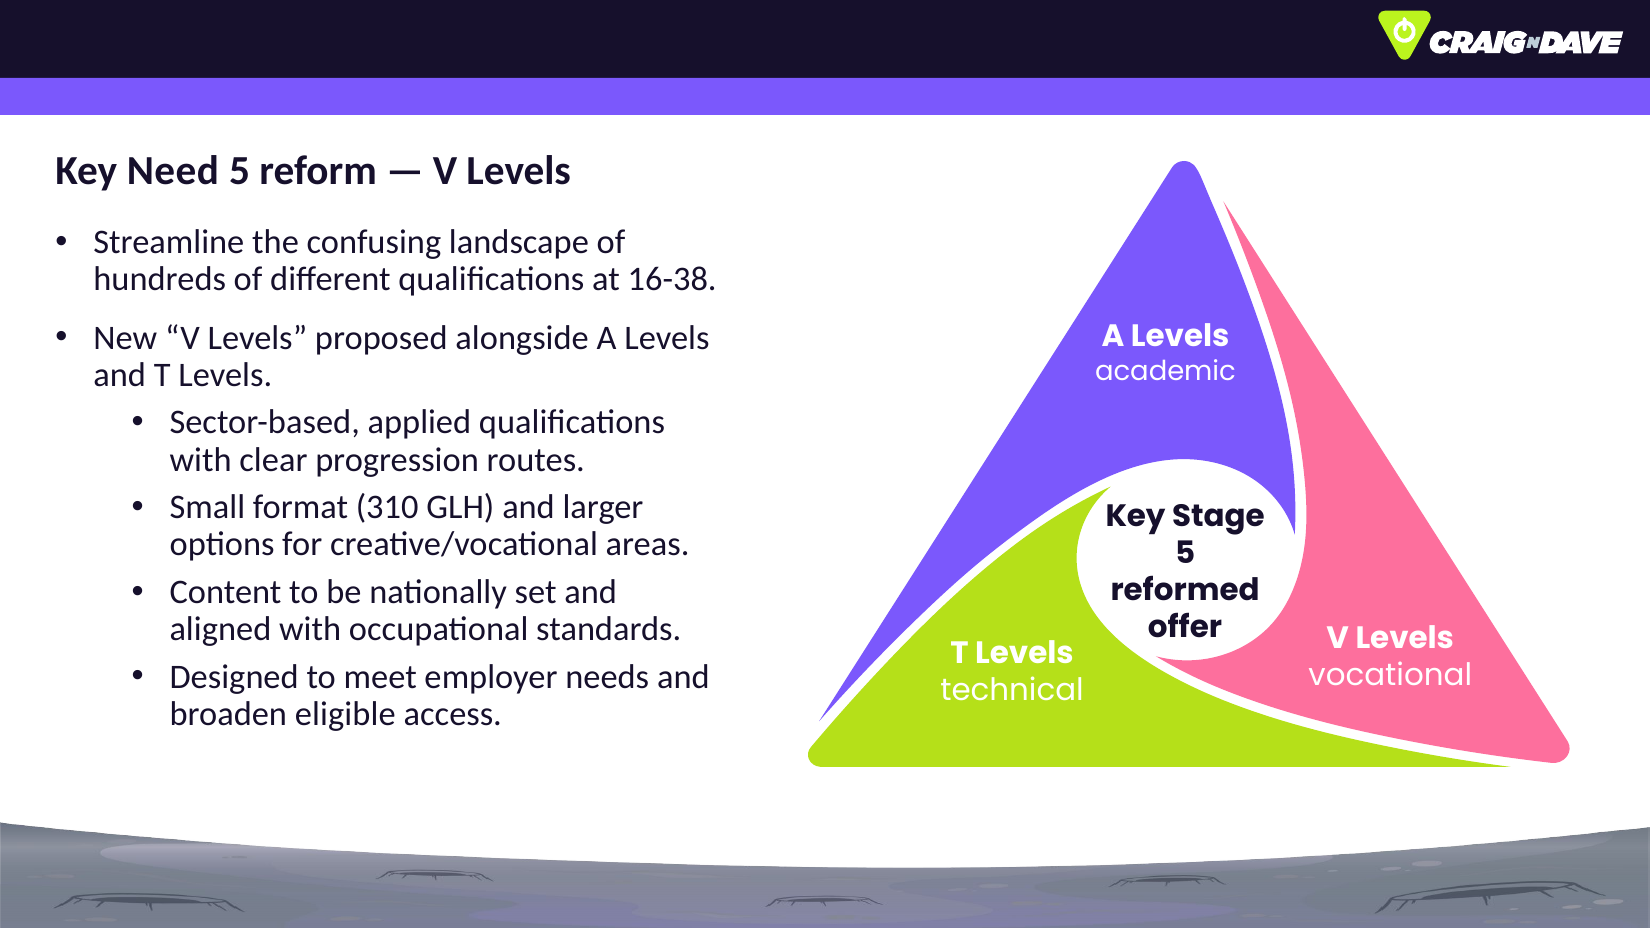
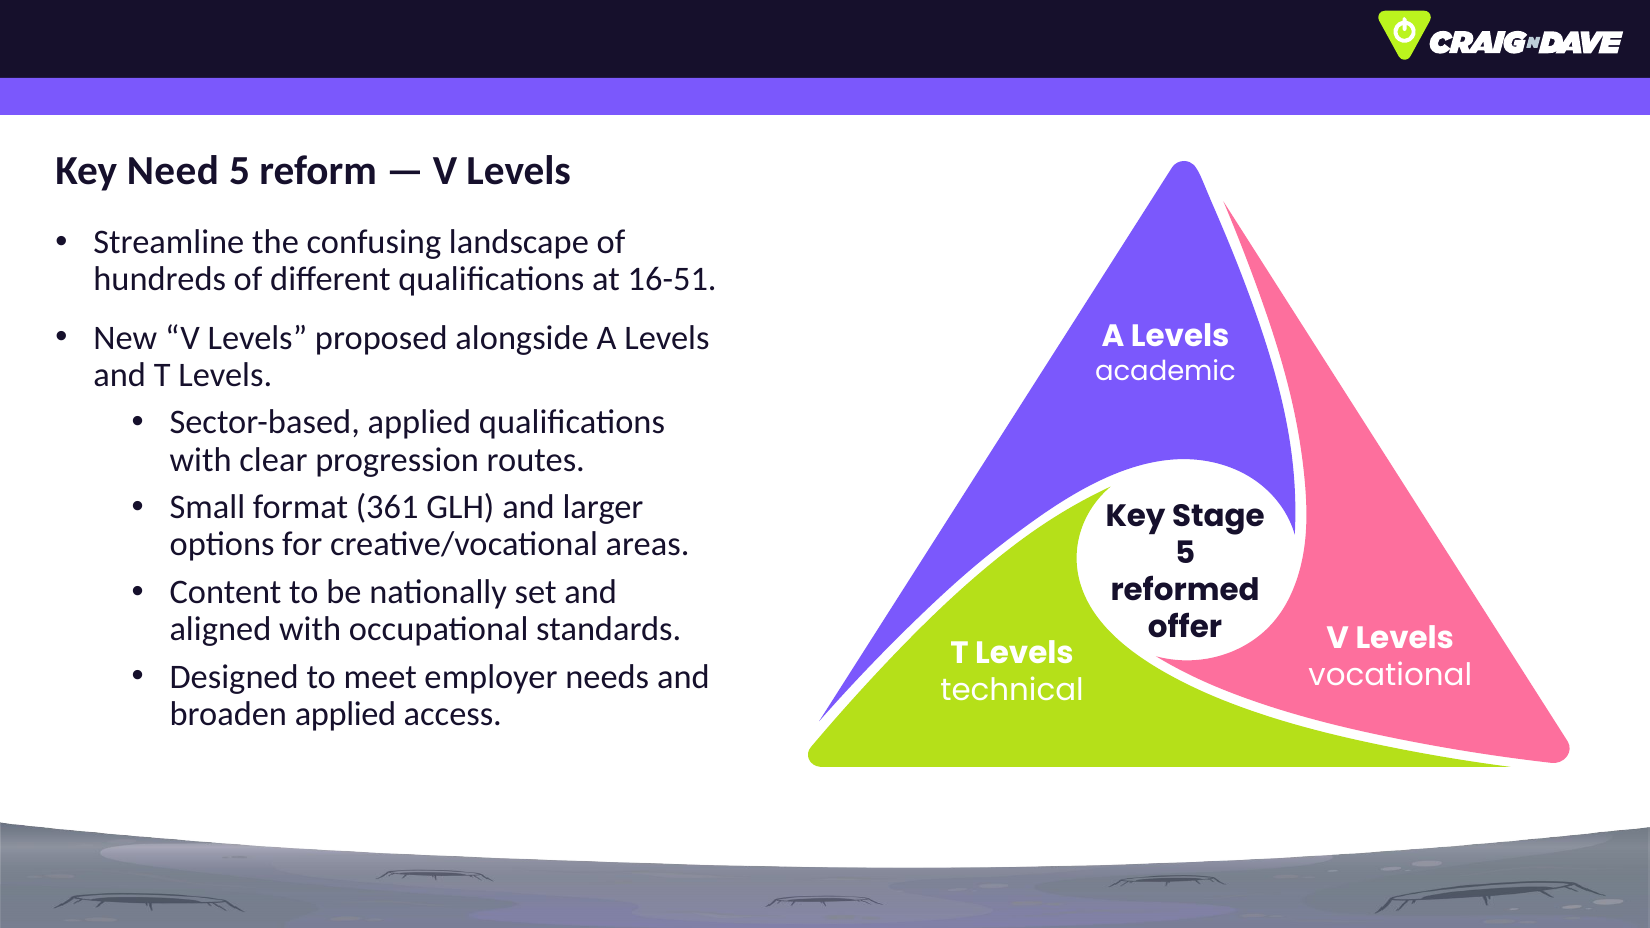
16-38: 16-38 -> 16-51
310: 310 -> 361
broaden eligible: eligible -> applied
